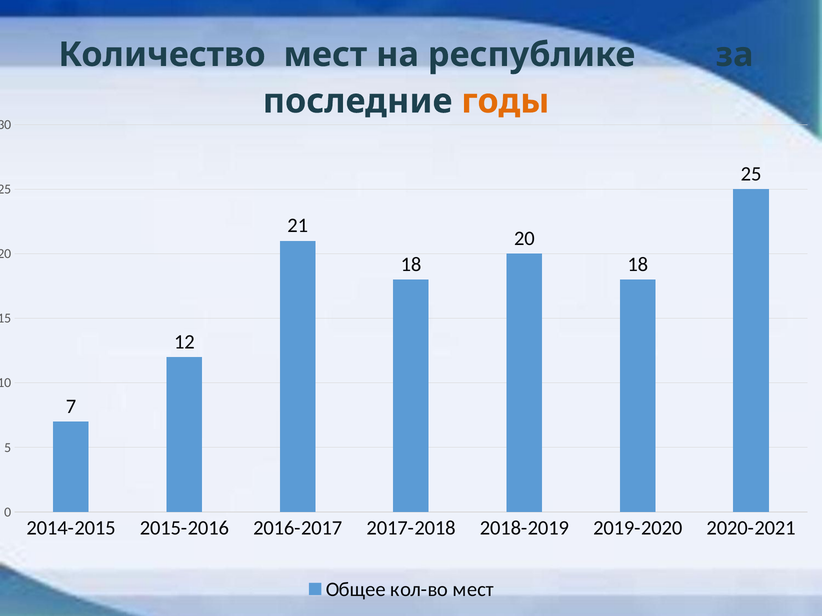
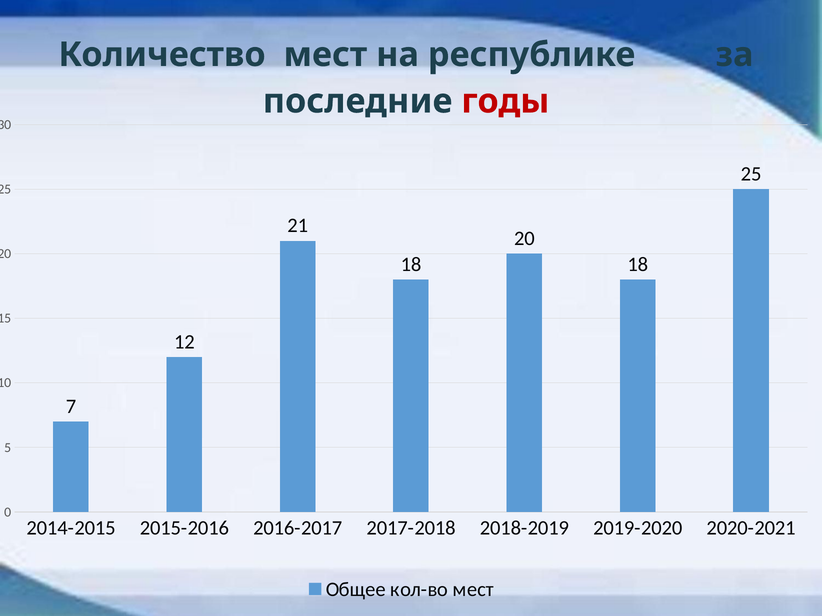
годы colour: orange -> red
